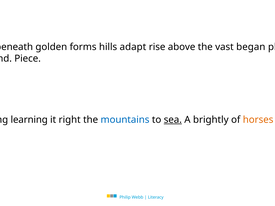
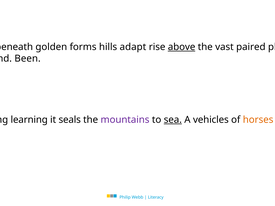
above underline: none -> present
began: began -> paired
Piece: Piece -> Been
right: right -> seals
mountains colour: blue -> purple
brightly: brightly -> vehicles
